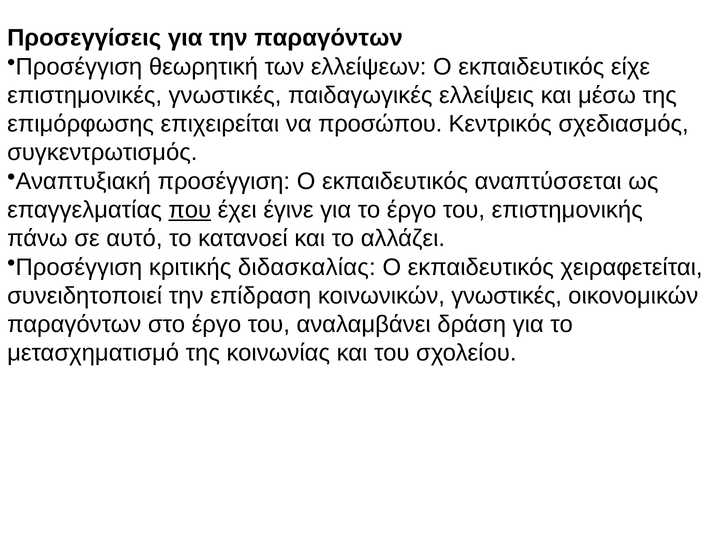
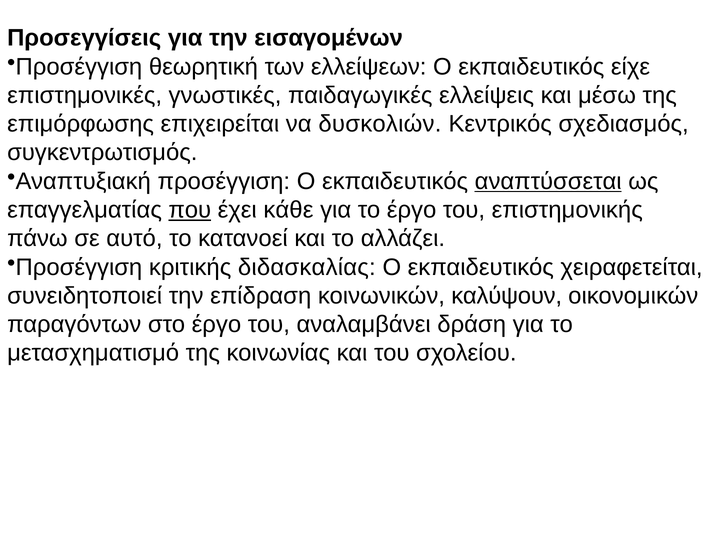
την παραγόντων: παραγόντων -> εισαγομένων
προσώπου: προσώπου -> δυσκολιών
αναπτύσσεται underline: none -> present
έγινε: έγινε -> κάθε
κοινωνικών γνωστικές: γνωστικές -> καλύψουν
